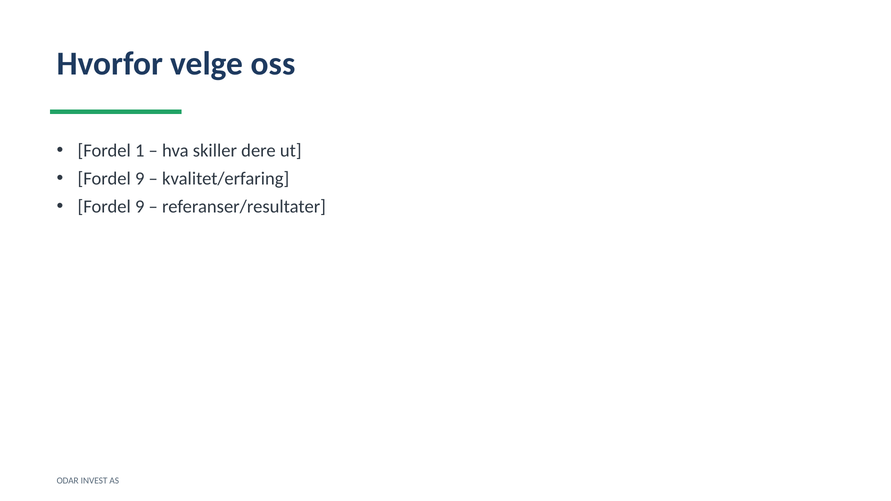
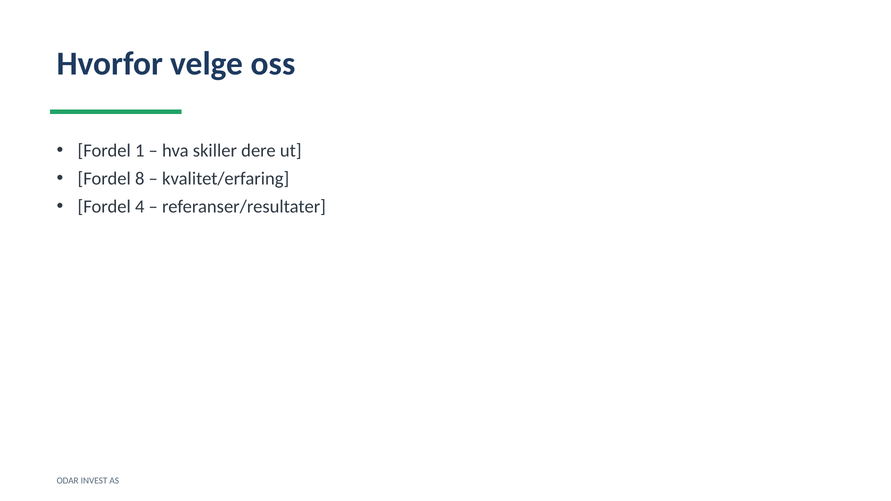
9 at (140, 179): 9 -> 8
9 at (140, 207): 9 -> 4
